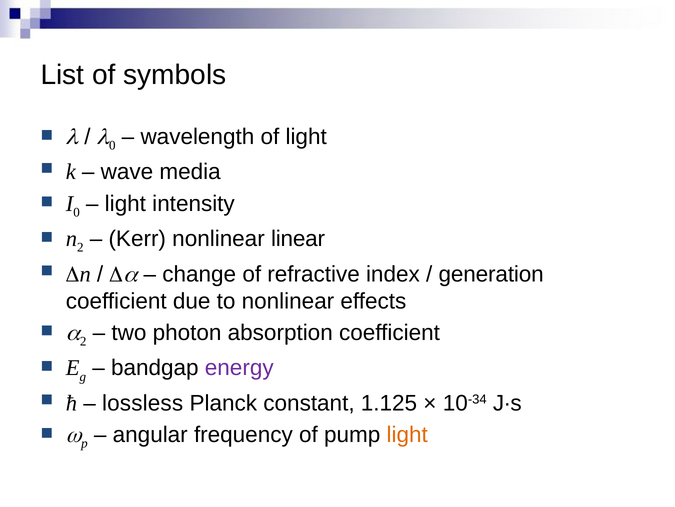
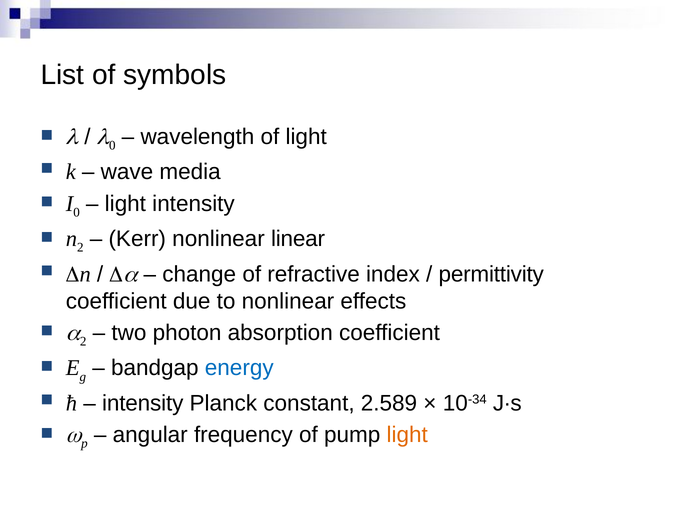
generation: generation -> permittivity
energy colour: purple -> blue
lossless at (143, 403): lossless -> intensity
1.125: 1.125 -> 2.589
